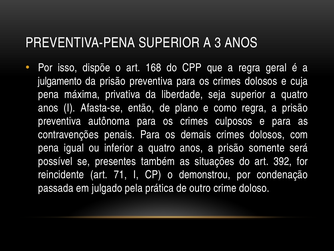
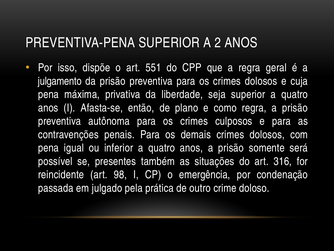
3: 3 -> 2
168: 168 -> 551
392: 392 -> 316
71: 71 -> 98
demonstrou: demonstrou -> emergência
